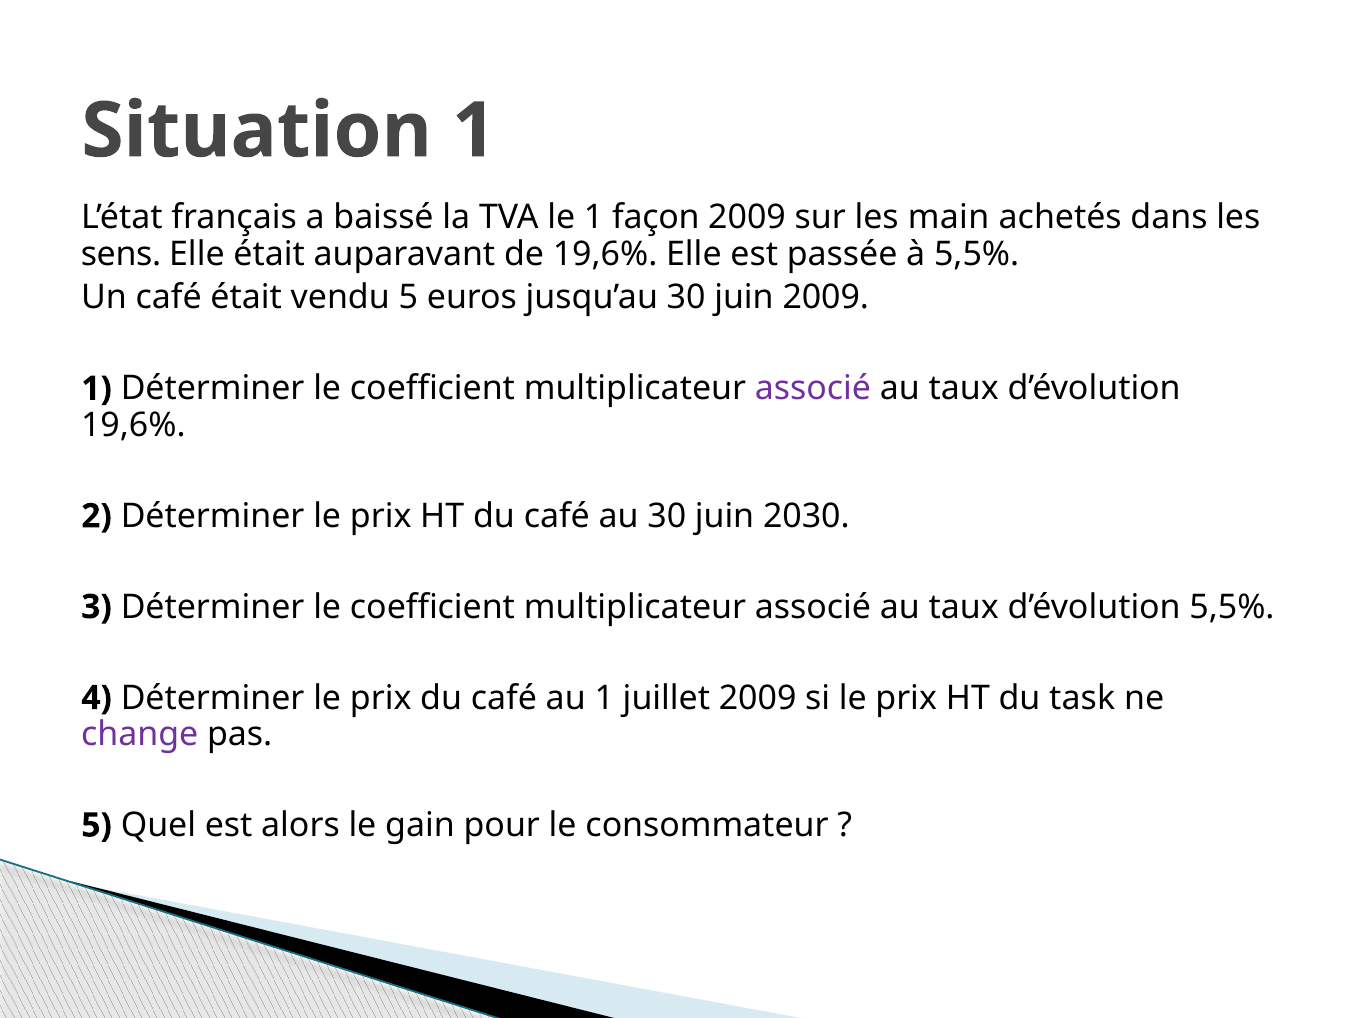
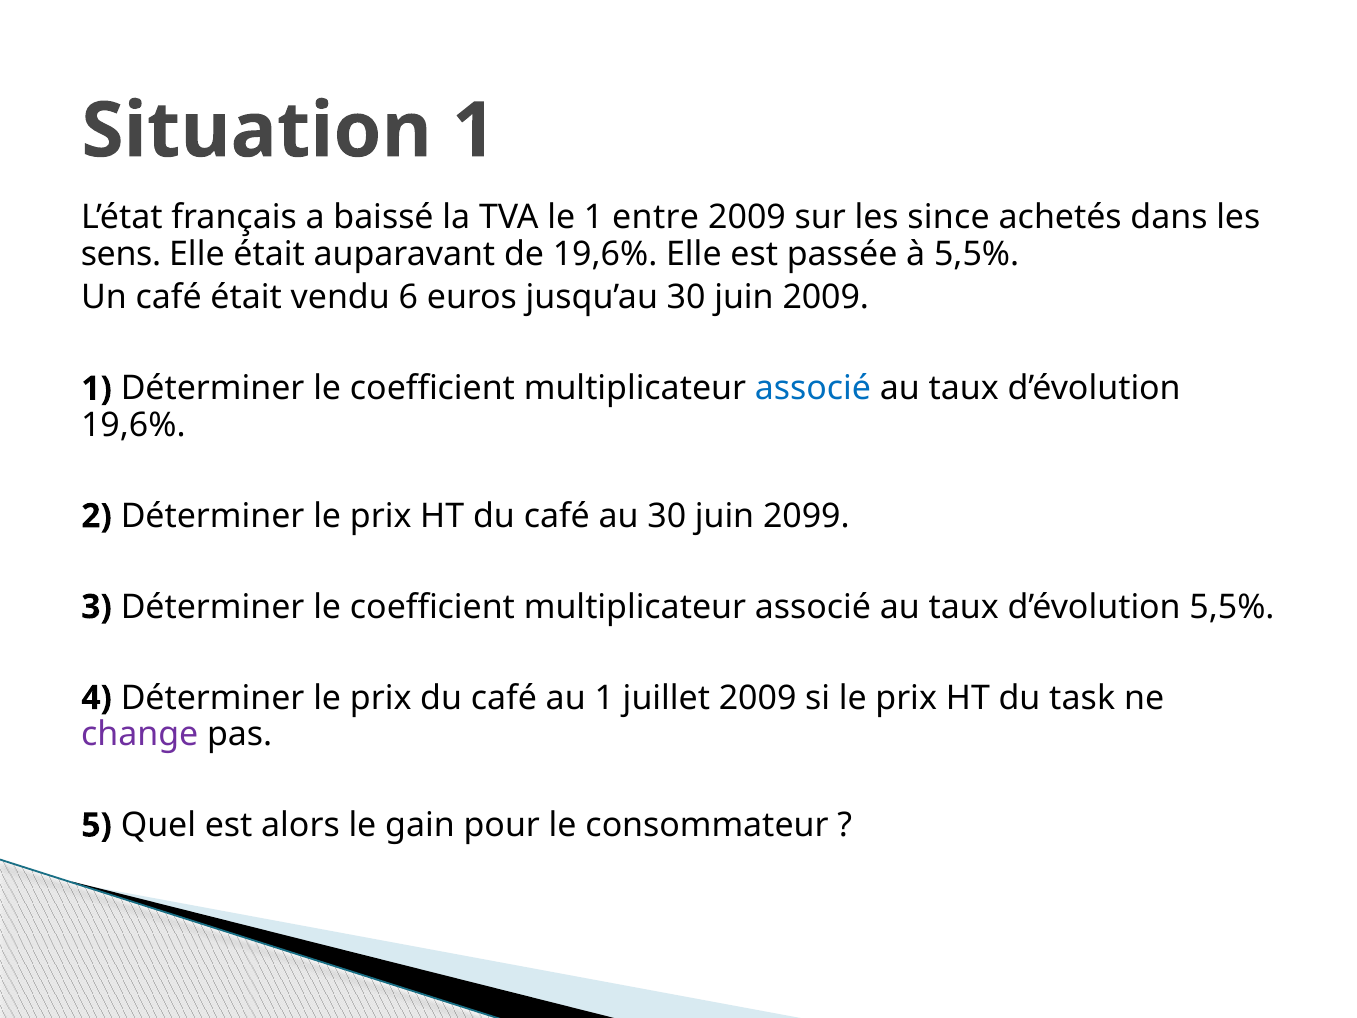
façon: façon -> entre
main: main -> since
vendu 5: 5 -> 6
associé at (813, 389) colour: purple -> blue
2030: 2030 -> 2099
